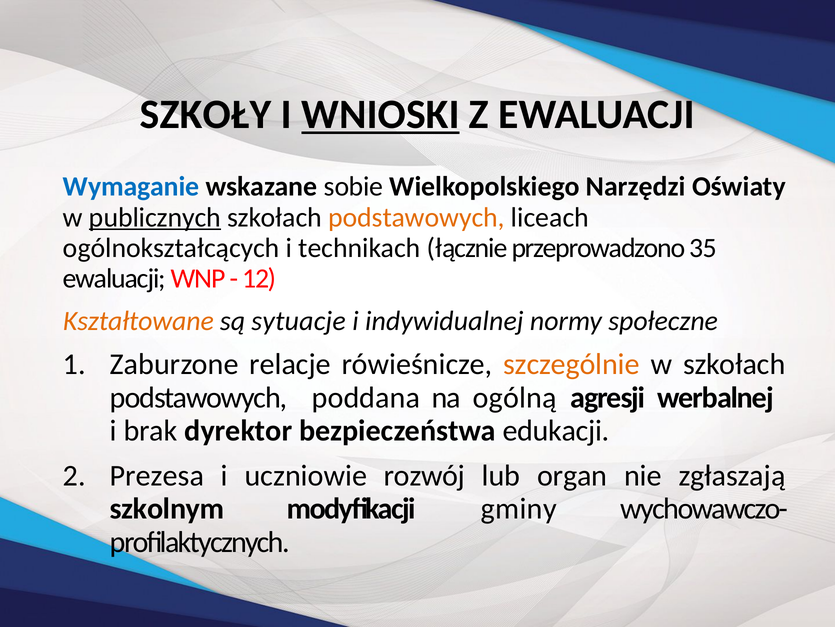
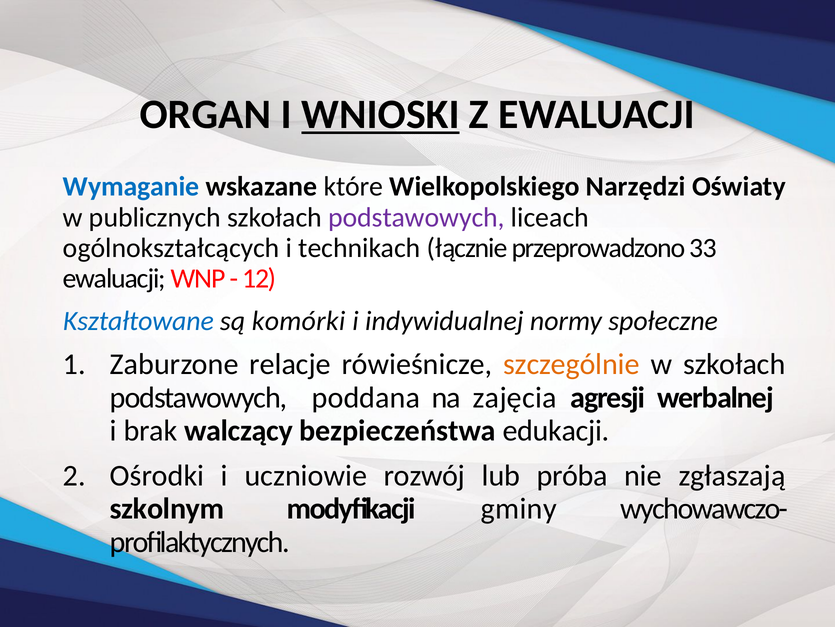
SZKOŁY: SZKOŁY -> ORGAN
sobie: sobie -> które
publicznych underline: present -> none
podstawowych at (416, 217) colour: orange -> purple
35: 35 -> 33
Kształtowane colour: orange -> blue
sytuacje: sytuacje -> komórki
ogólną: ogólną -> zajęcia
dyrektor: dyrektor -> walczący
Prezesa: Prezesa -> Ośrodki
organ: organ -> próba
